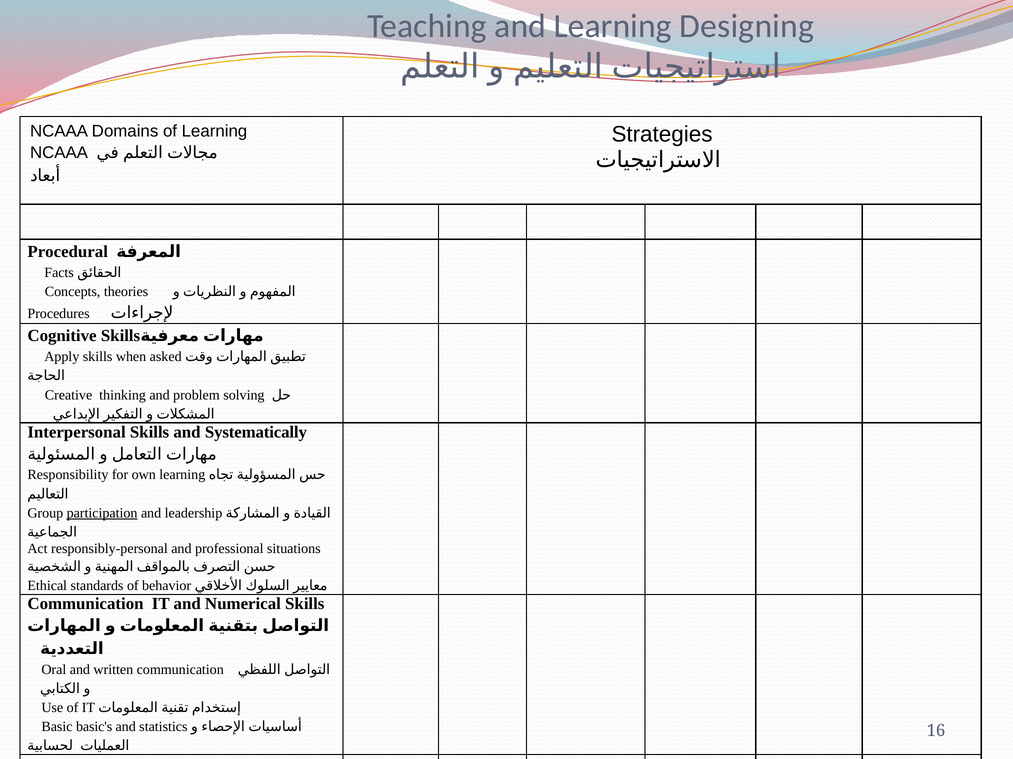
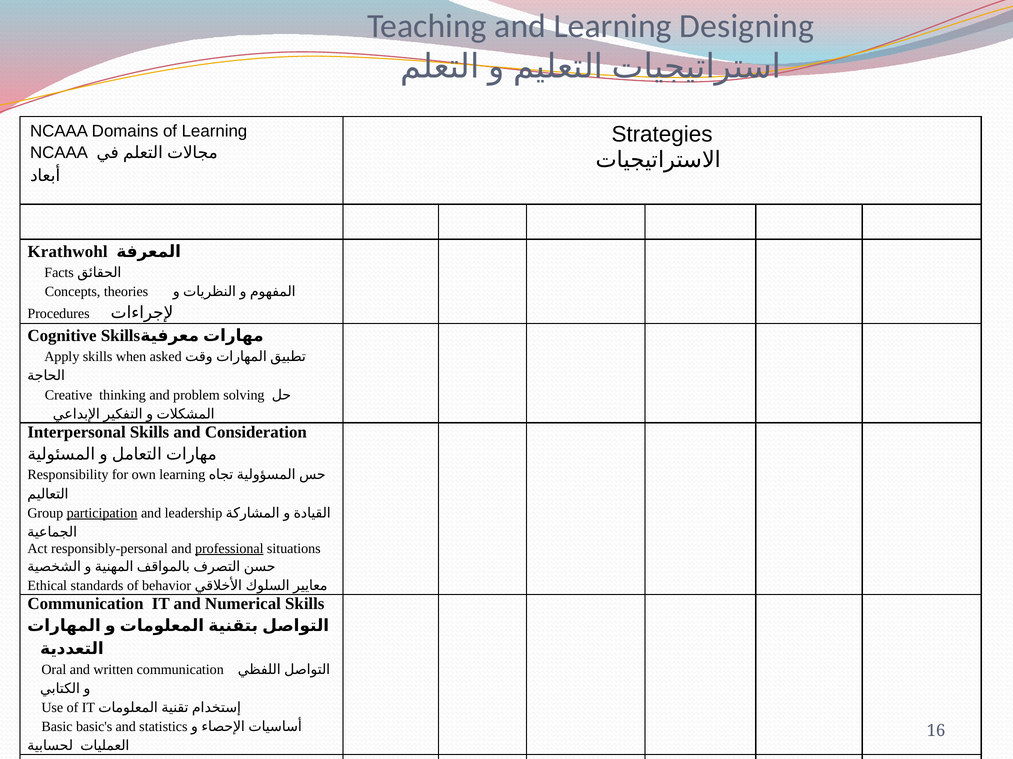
Procedural: Procedural -> Krathwohl
Systematically: Systematically -> Consideration
professional underline: none -> present
